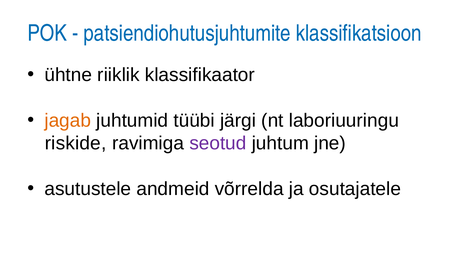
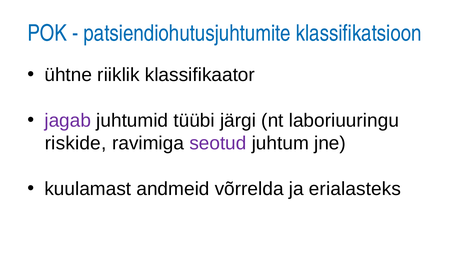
jagab colour: orange -> purple
asutustele: asutustele -> kuulamast
osutajatele: osutajatele -> erialasteks
